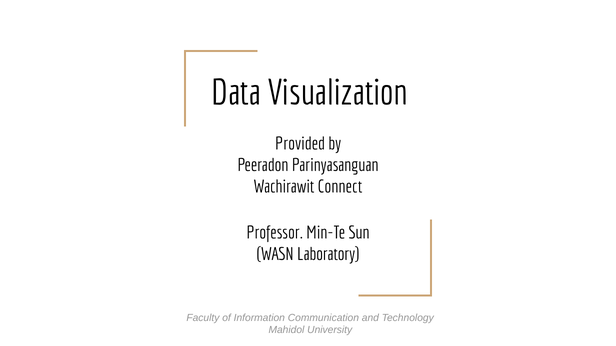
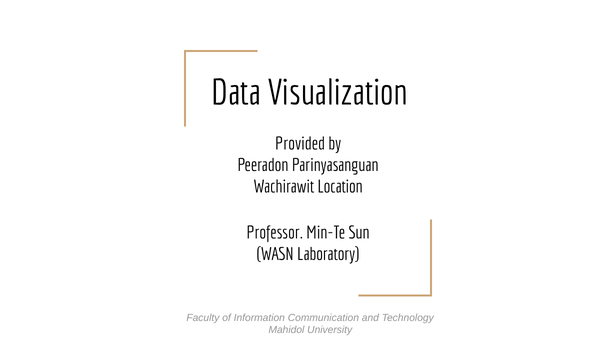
Connect: Connect -> Location
